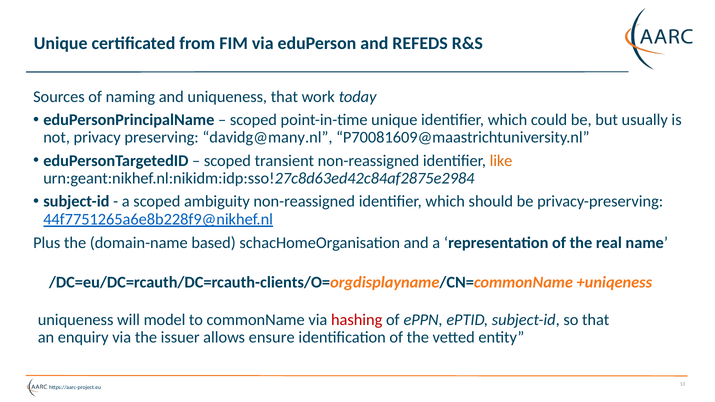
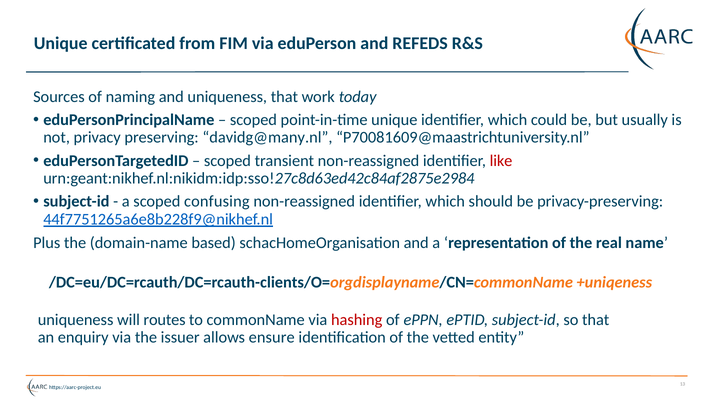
like colour: orange -> red
ambiguity: ambiguity -> confusing
model: model -> routes
